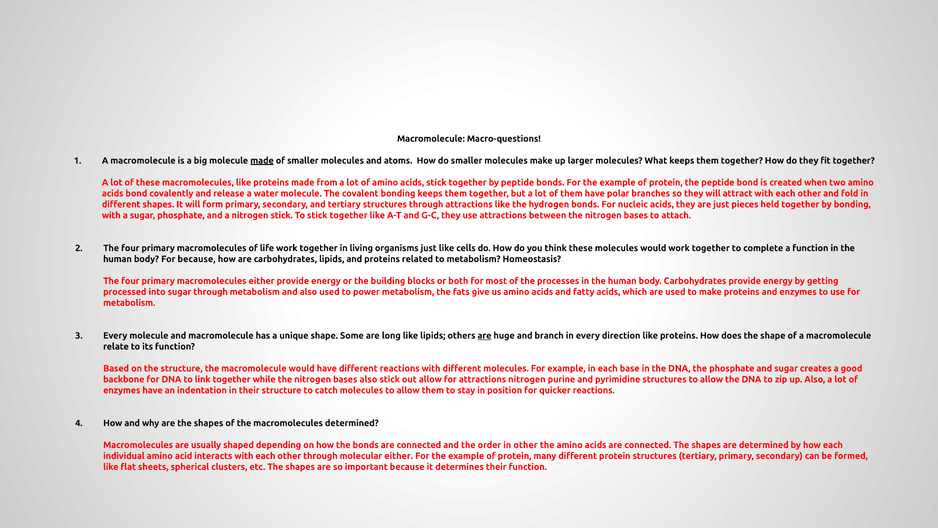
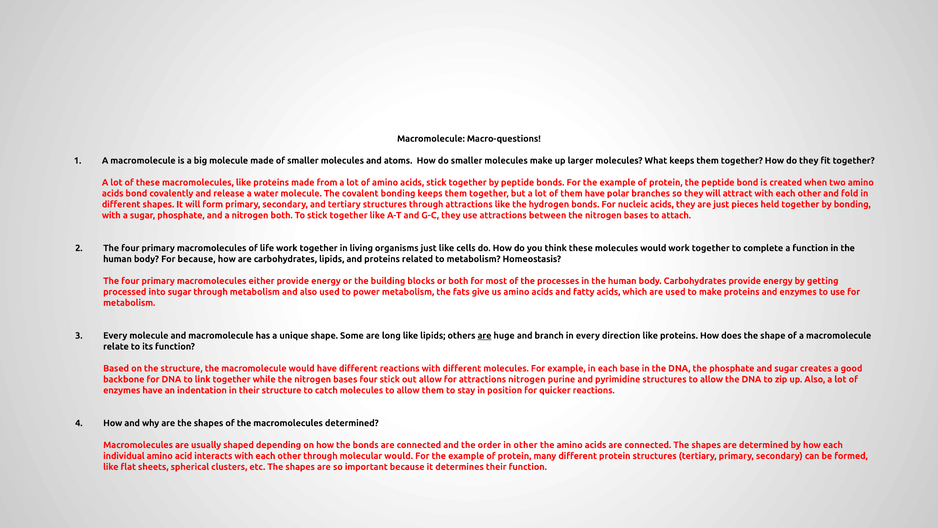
made at (262, 160) underline: present -> none
nitrogen stick: stick -> both
bases also: also -> four
molecular either: either -> would
